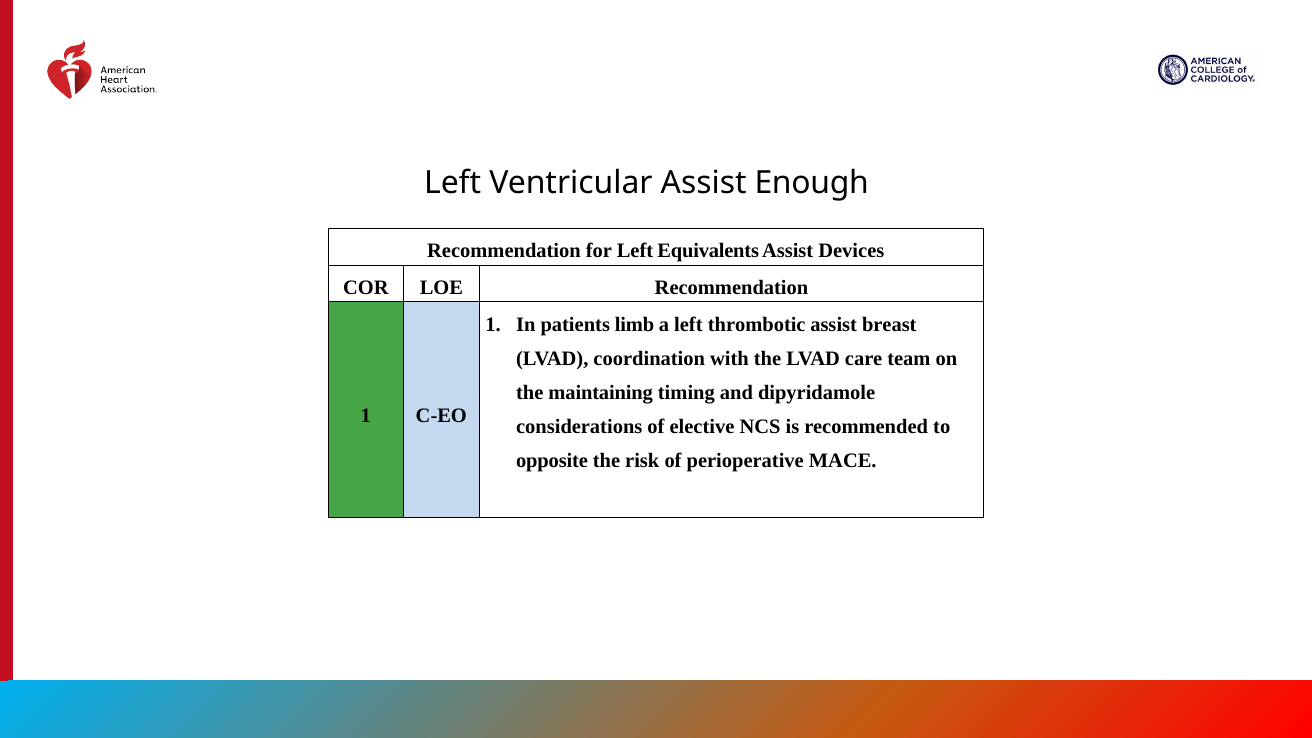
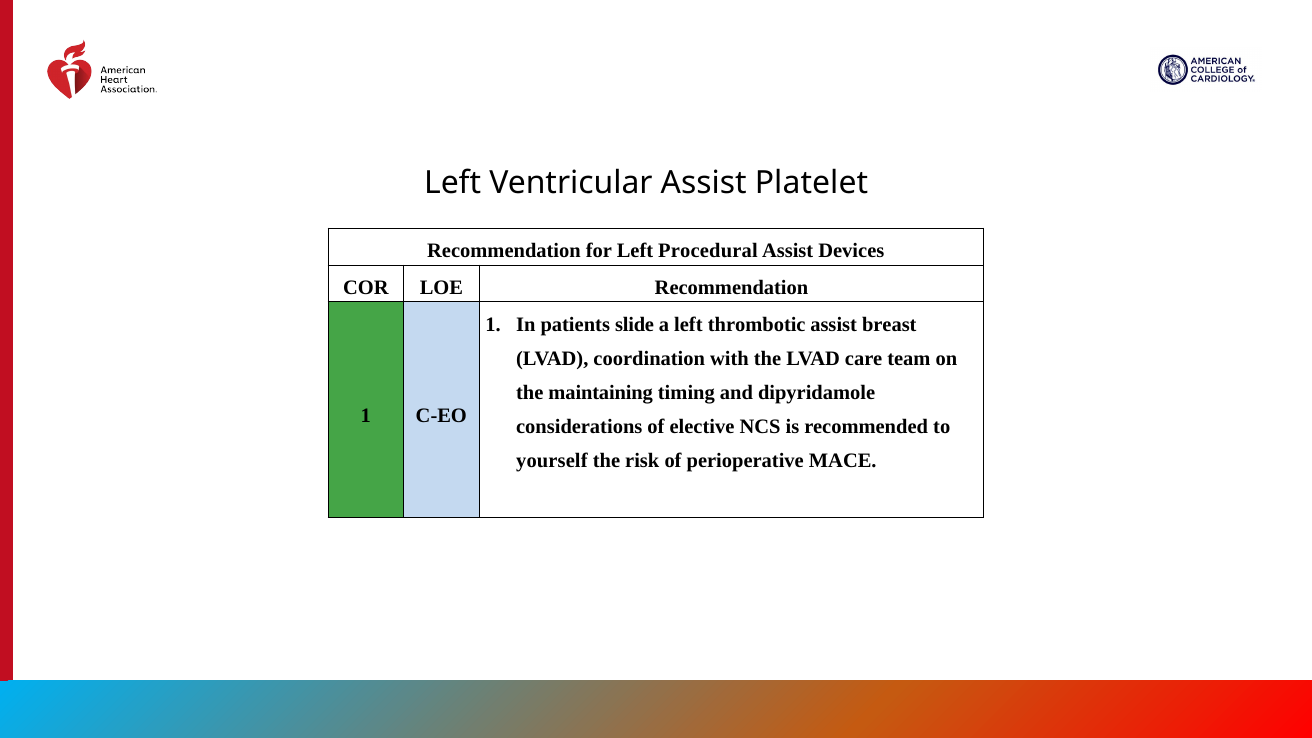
Enough: Enough -> Platelet
Equivalents: Equivalents -> Procedural
limb: limb -> slide
opposite: opposite -> yourself
